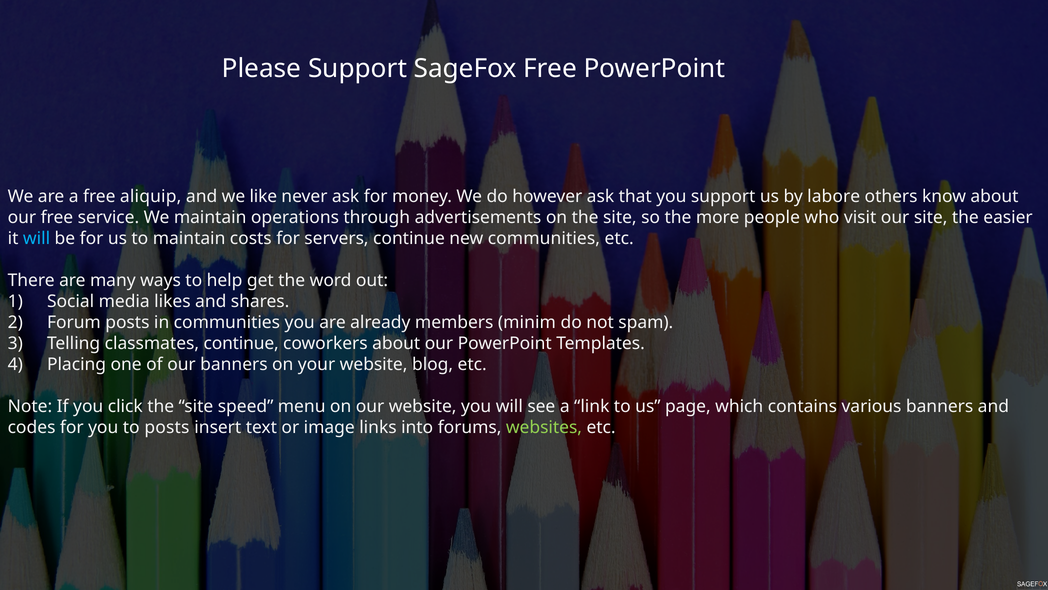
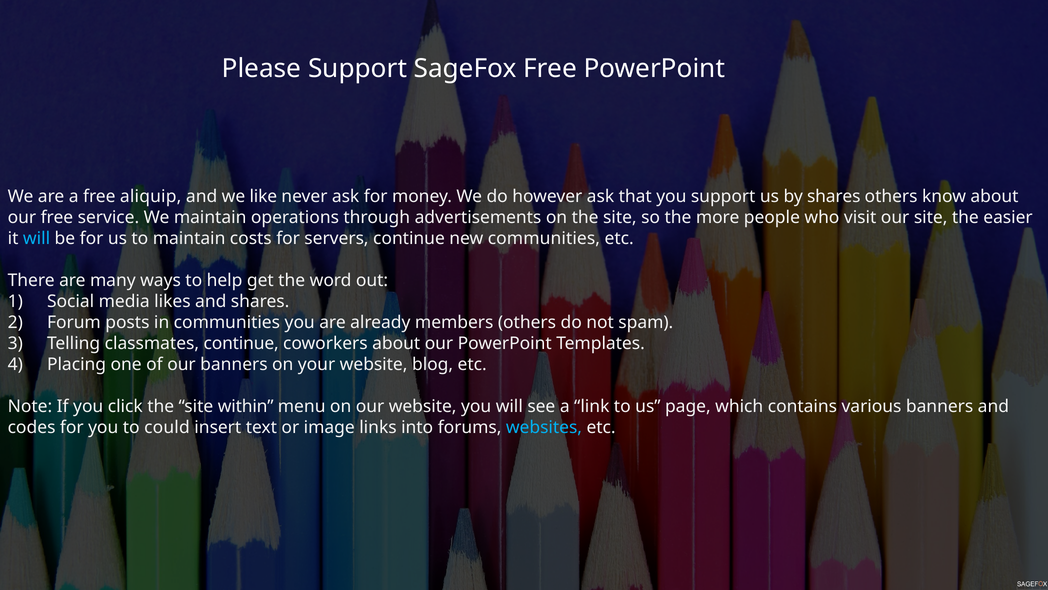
by labore: labore -> shares
members minim: minim -> others
speed: speed -> within
to posts: posts -> could
websites colour: light green -> light blue
